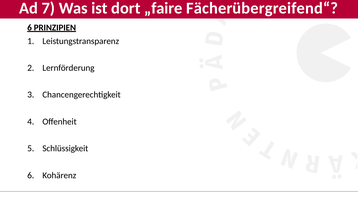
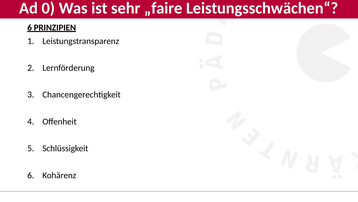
7: 7 -> 0
dort: dort -> sehr
Fächerübergreifend“: Fächerübergreifend“ -> Leistungsschwächen“
